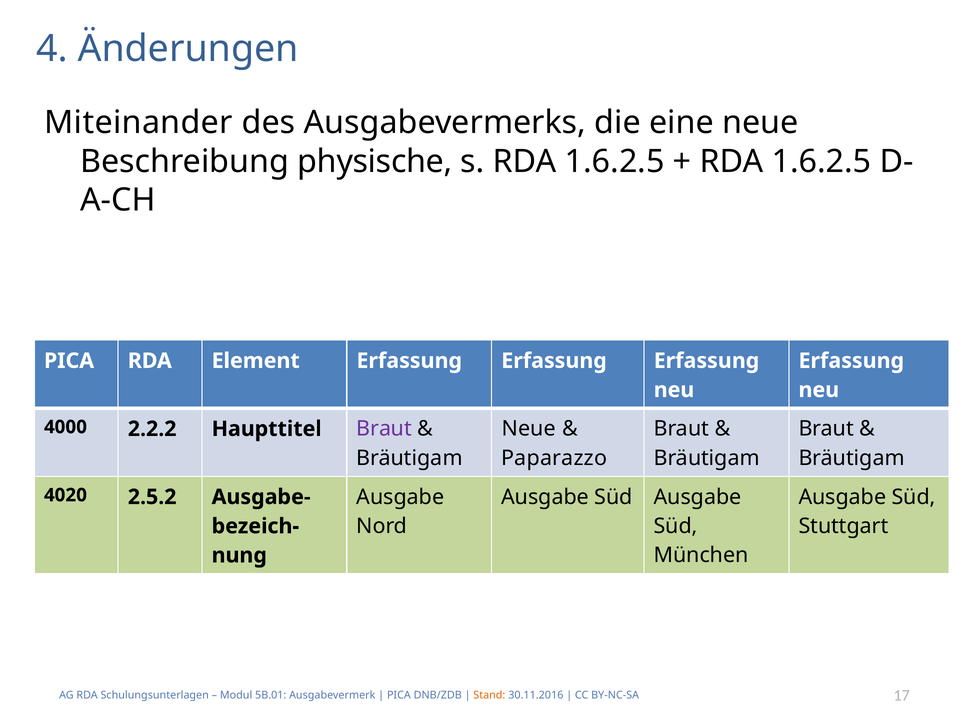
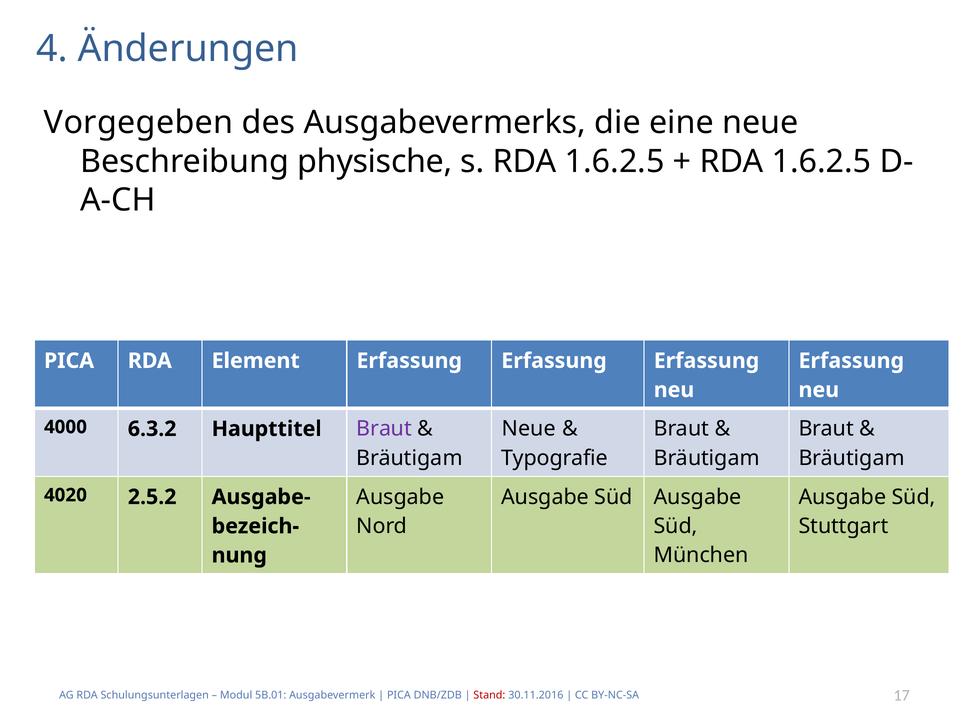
Miteinander: Miteinander -> Vorgegeben
2.2.2: 2.2.2 -> 6.3.2
Paparazzo: Paparazzo -> Typografie
Stand colour: orange -> red
